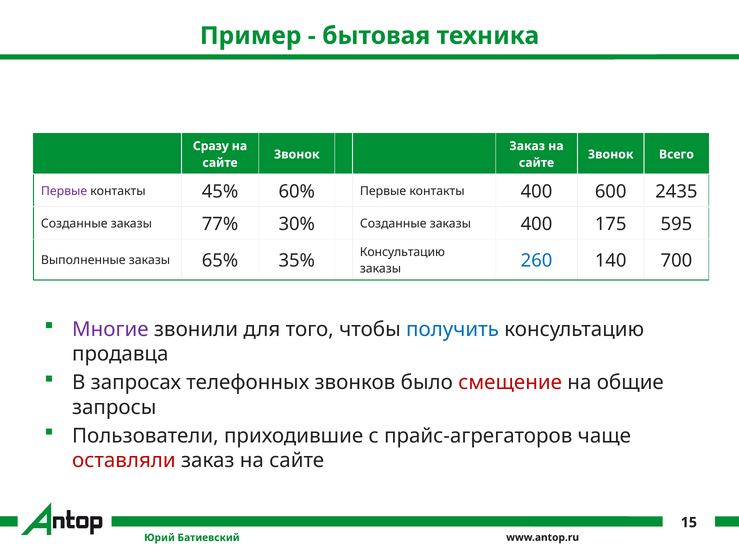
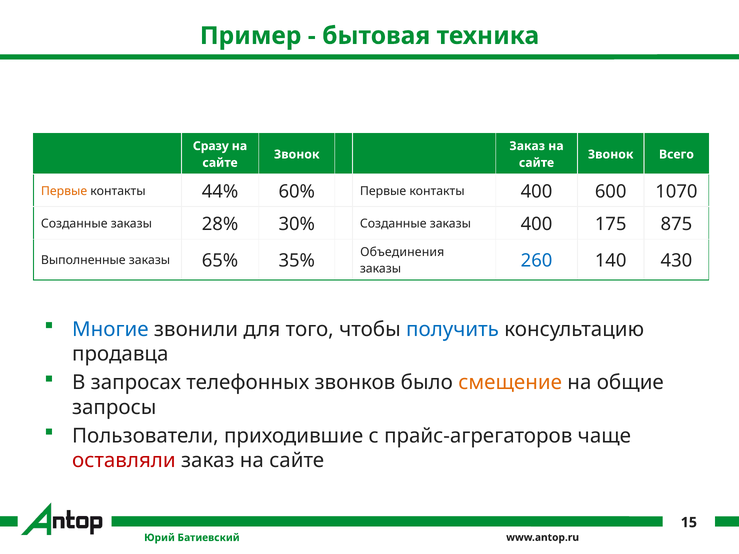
Первые at (64, 191) colour: purple -> orange
45%: 45% -> 44%
2435: 2435 -> 1070
77%: 77% -> 28%
595: 595 -> 875
Консультацию at (402, 252): Консультацию -> Объединения
700: 700 -> 430
Многие colour: purple -> blue
смещение colour: red -> orange
